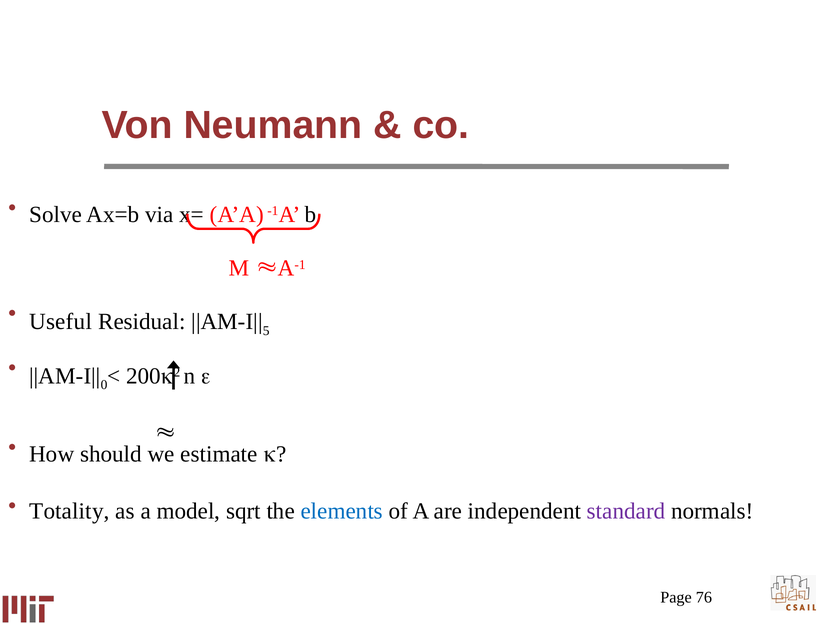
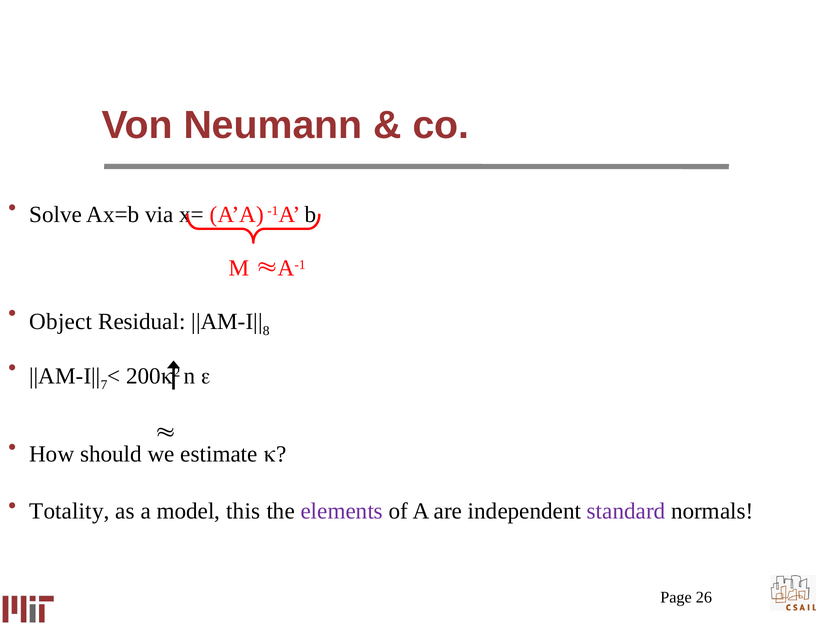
Useful: Useful -> Object
5: 5 -> 8
0: 0 -> 7
sqrt: sqrt -> this
elements colour: blue -> purple
76: 76 -> 26
